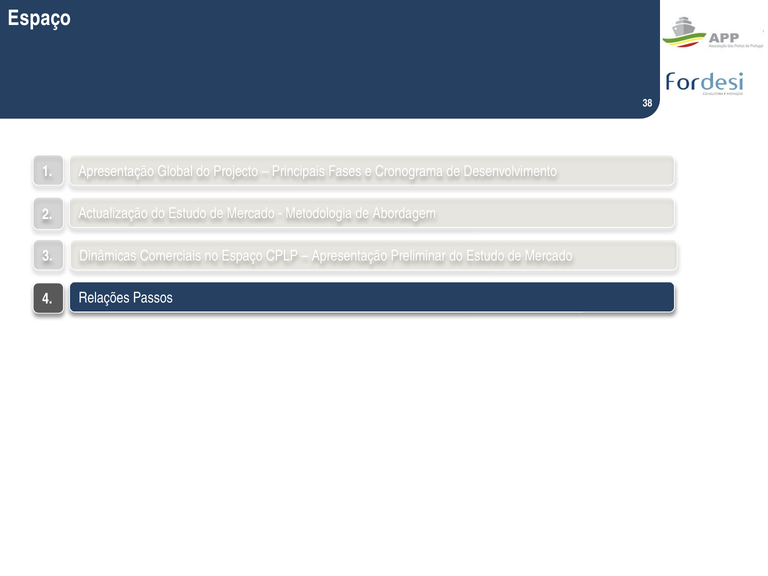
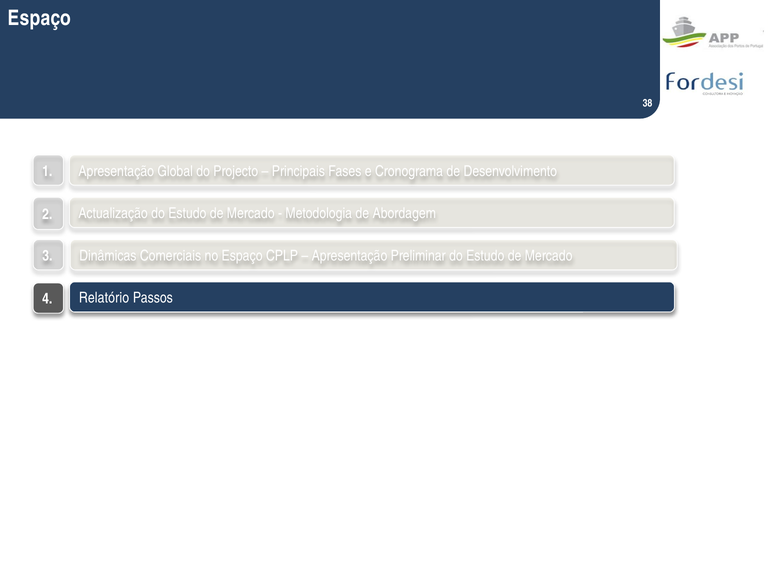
Relações: Relações -> Relatório
